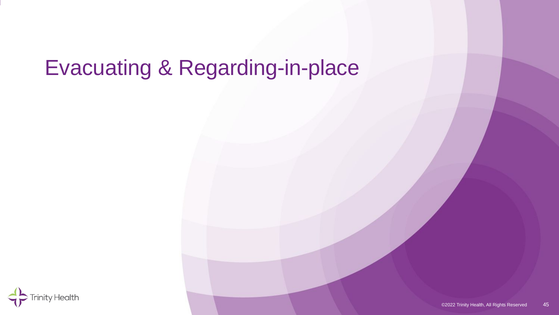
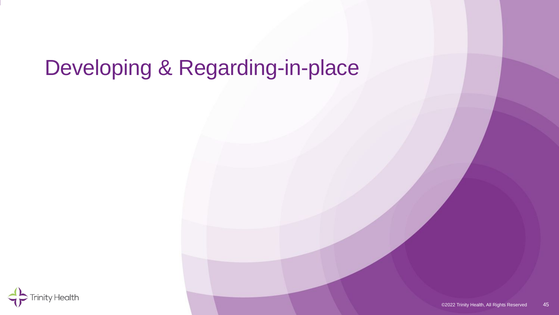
Evacuating: Evacuating -> Developing
